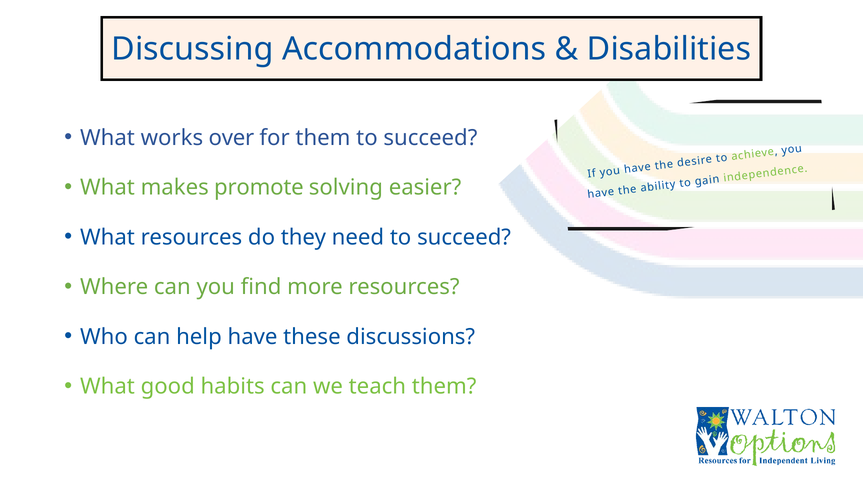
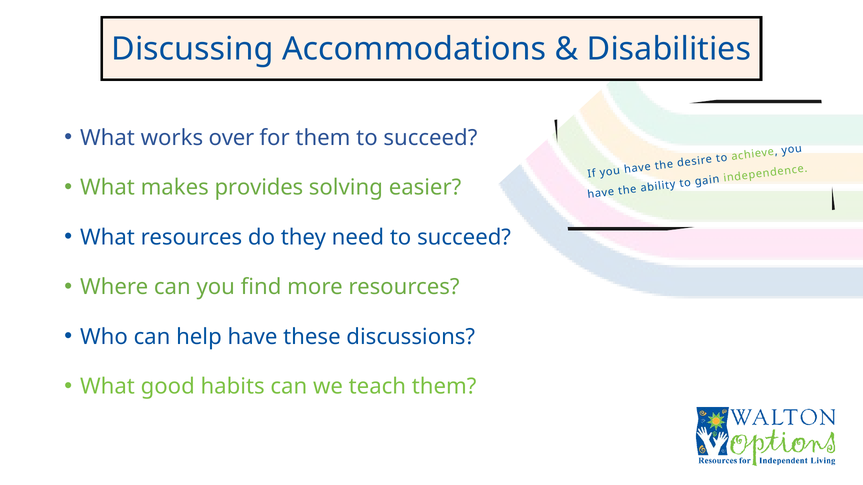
promote: promote -> provides
